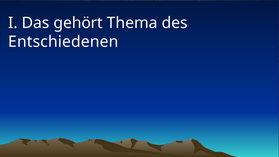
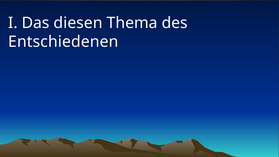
gehört: gehört -> diesen
